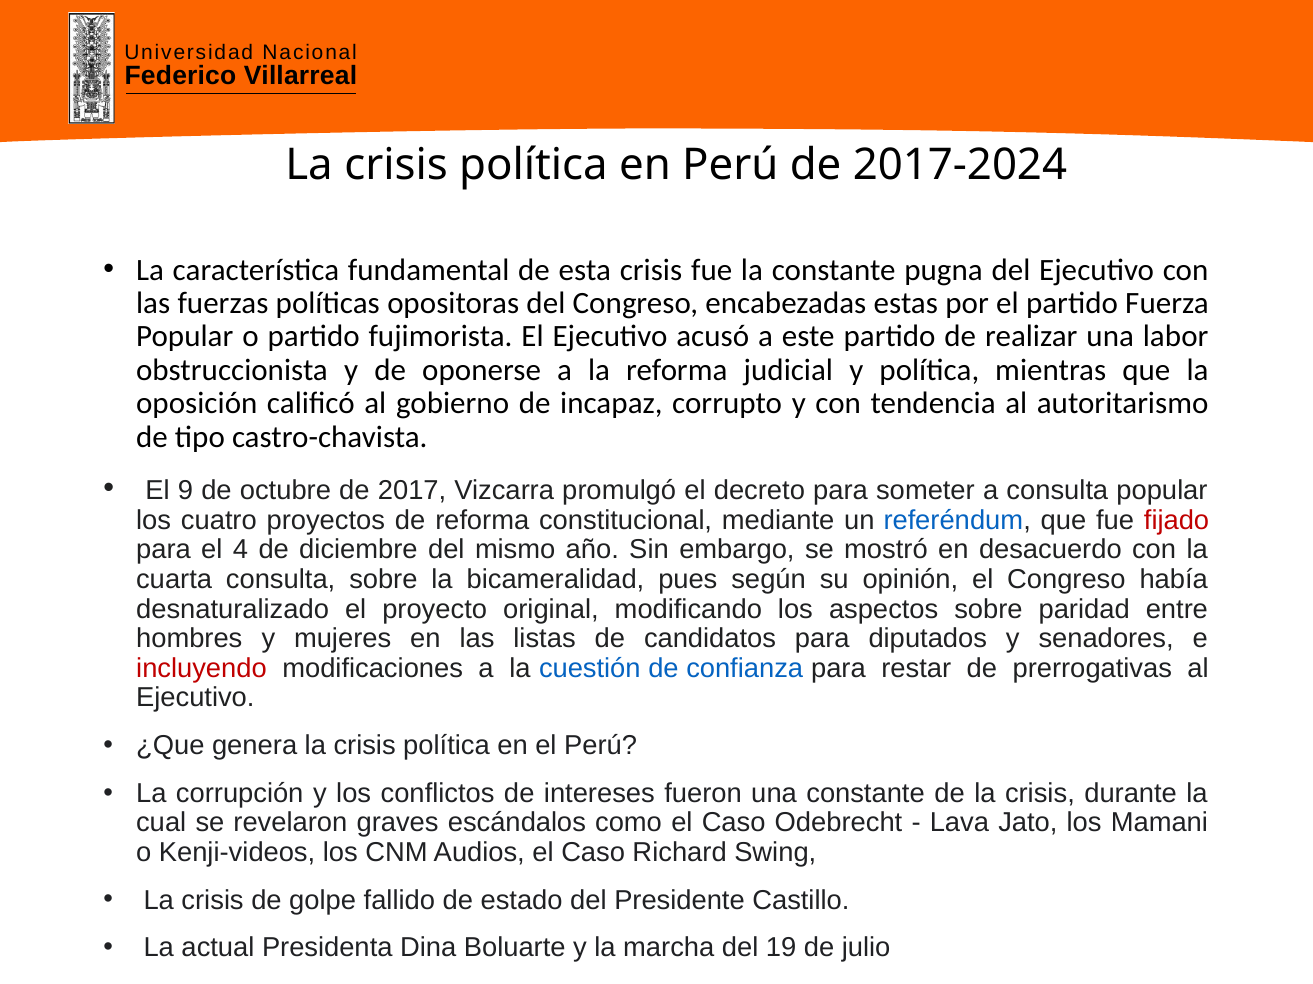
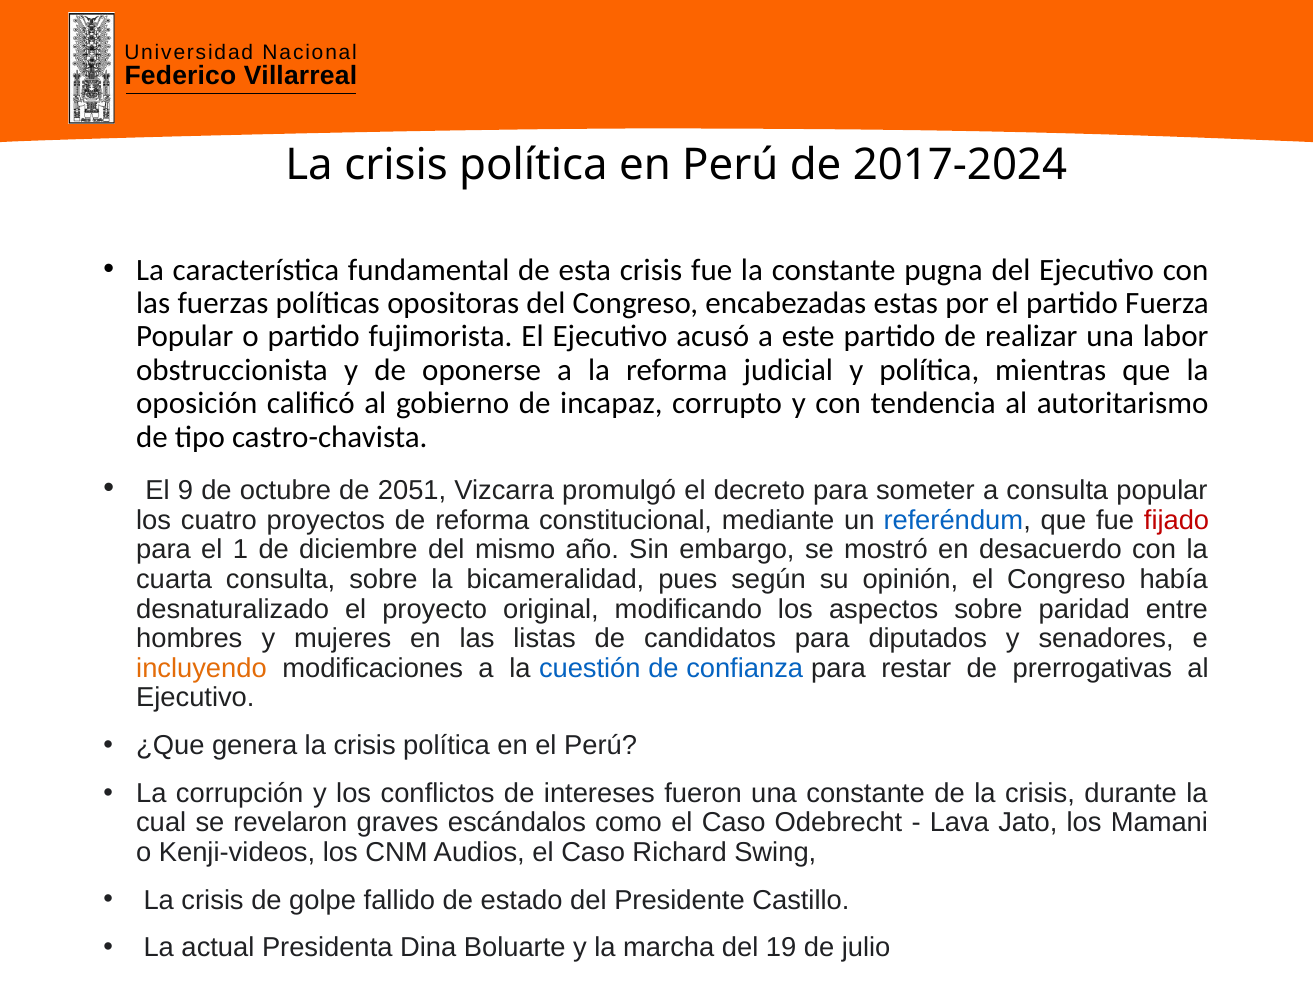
2017: 2017 -> 2051
4: 4 -> 1
incluyendo colour: red -> orange
